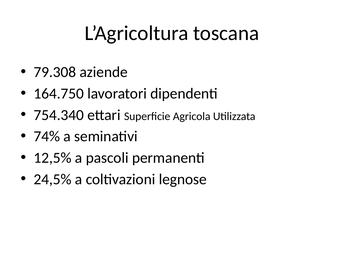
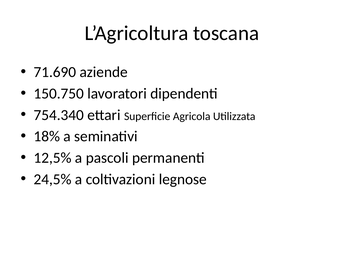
79.308: 79.308 -> 71.690
164.750: 164.750 -> 150.750
74%: 74% -> 18%
